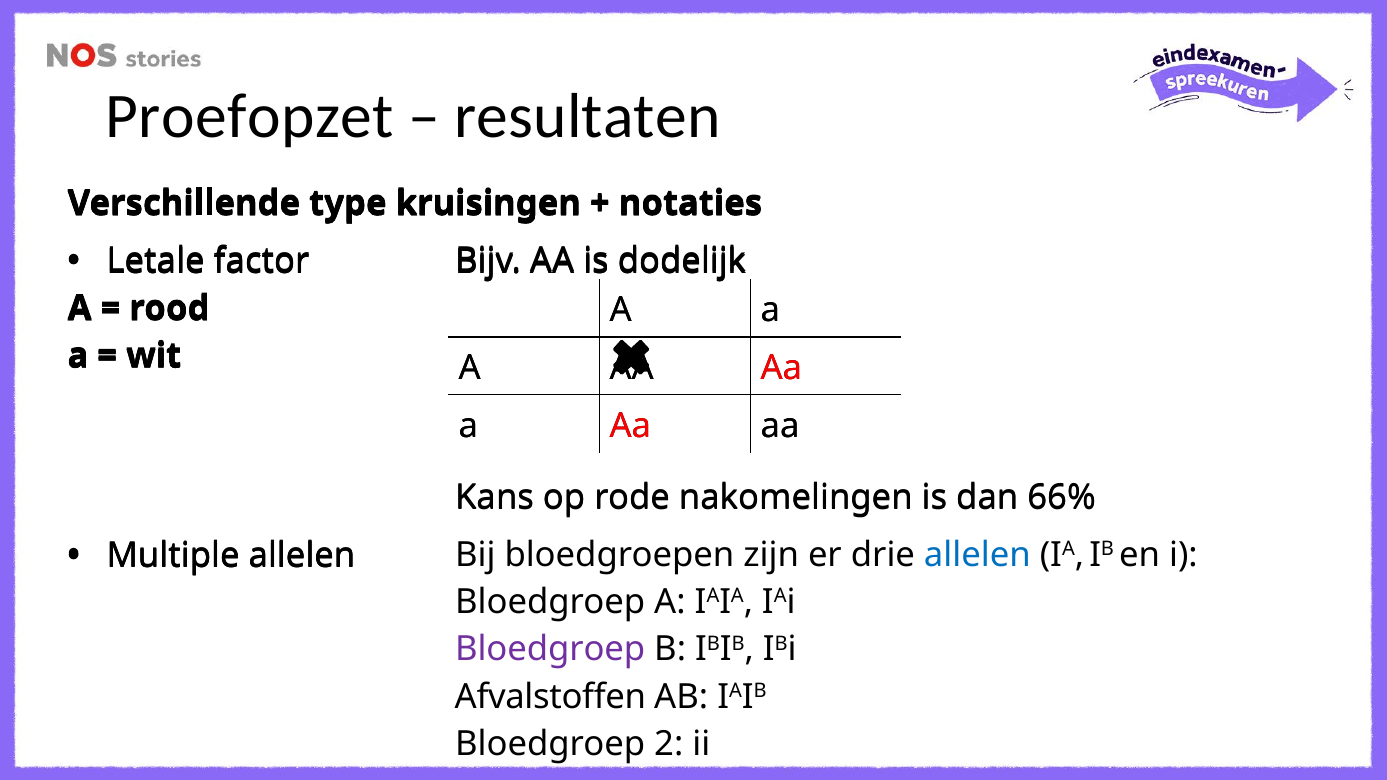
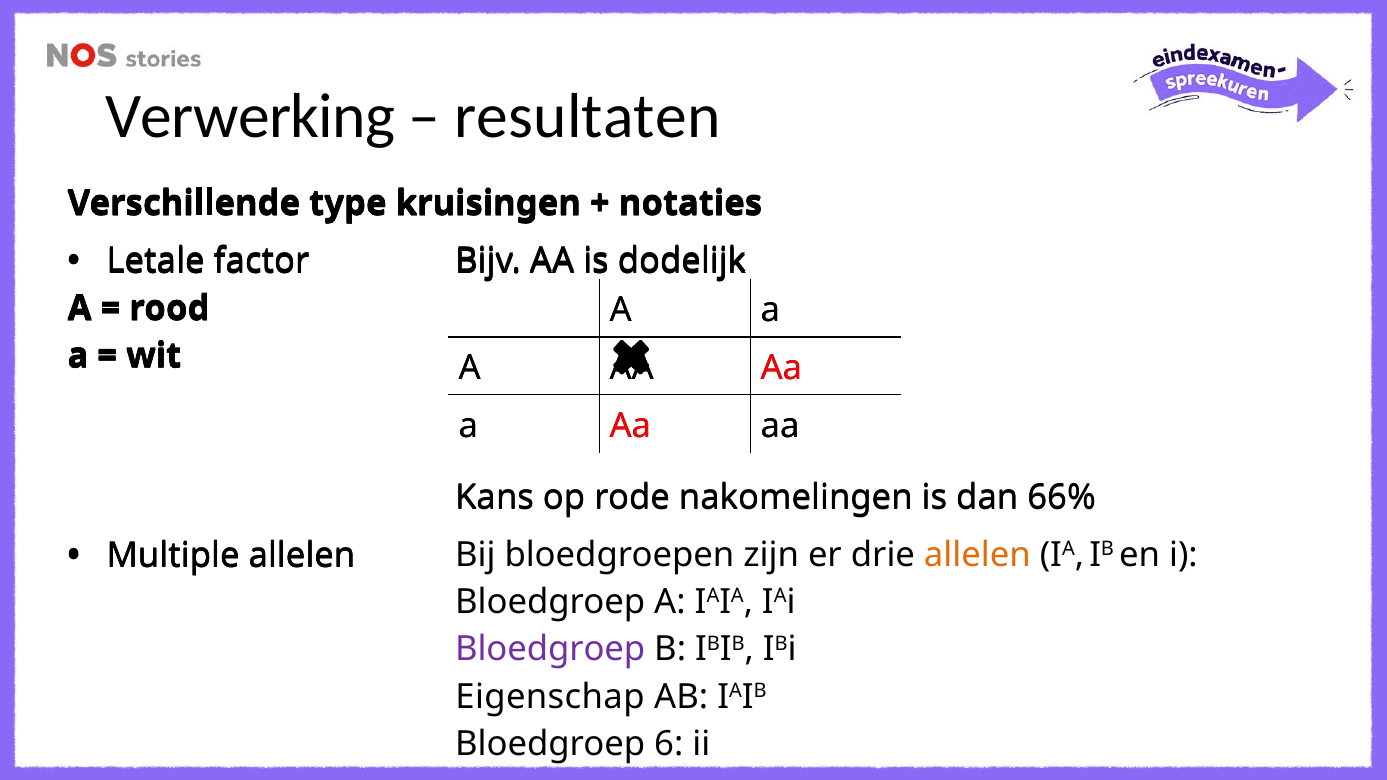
Proefopzet: Proefopzet -> Verwerking
allelen at (977, 555) colour: blue -> orange
Afvalstoffen: Afvalstoffen -> Eigenschap
2: 2 -> 6
